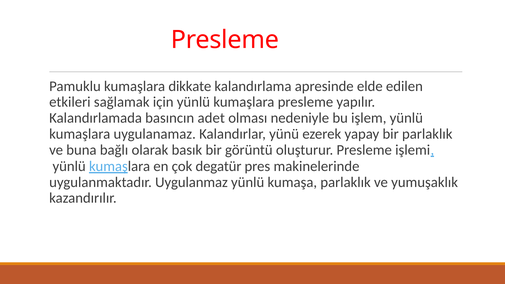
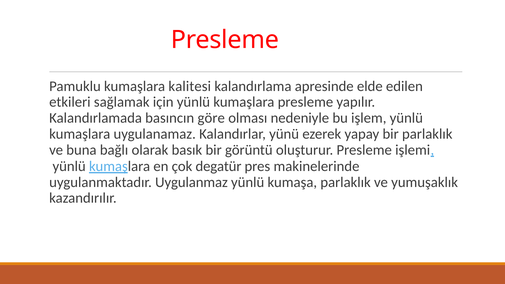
dikkate: dikkate -> kalitesi
adet: adet -> göre
